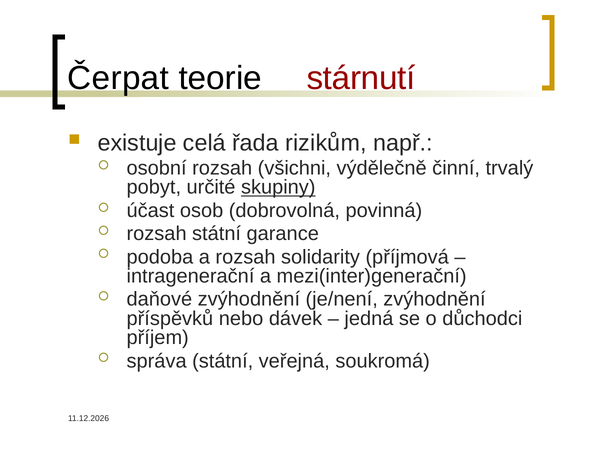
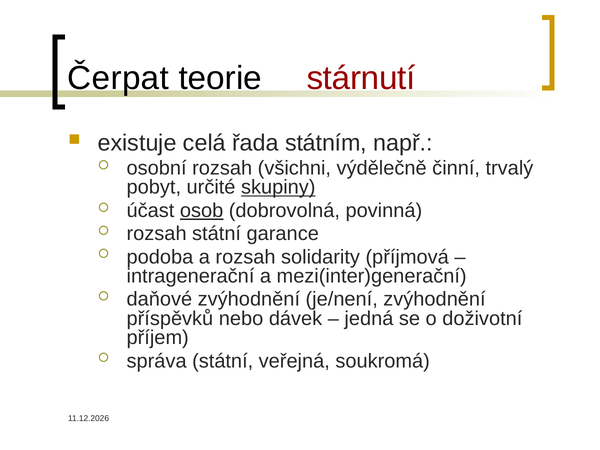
rizikům: rizikům -> státním
osob underline: none -> present
důchodci: důchodci -> doživotní
